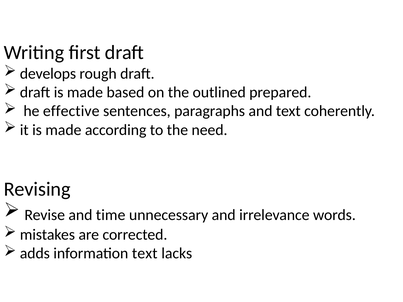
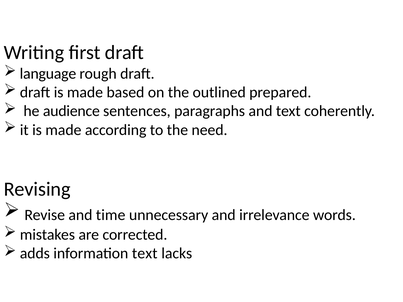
develops: develops -> language
effective: effective -> audience
